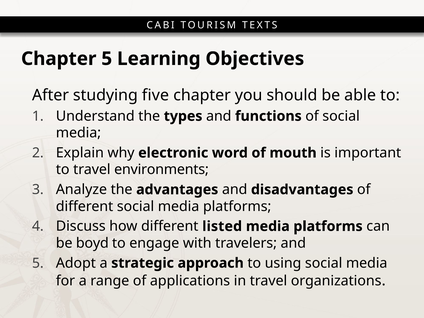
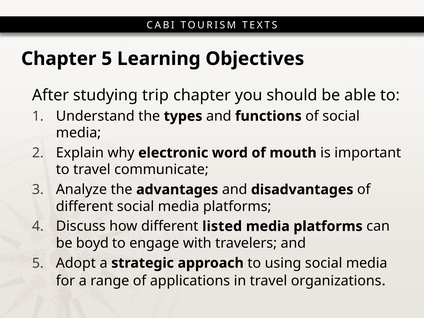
five: five -> trip
environments: environments -> communicate
